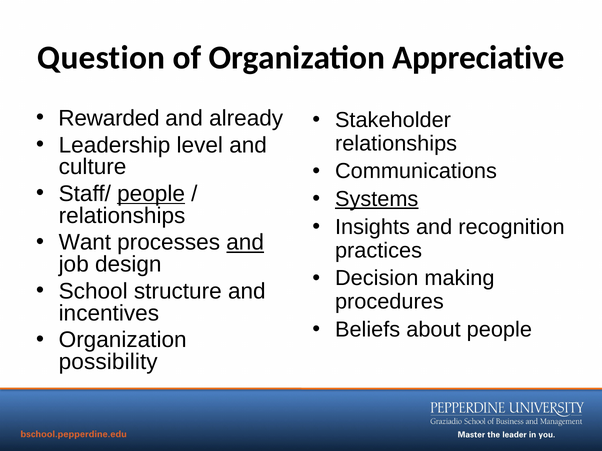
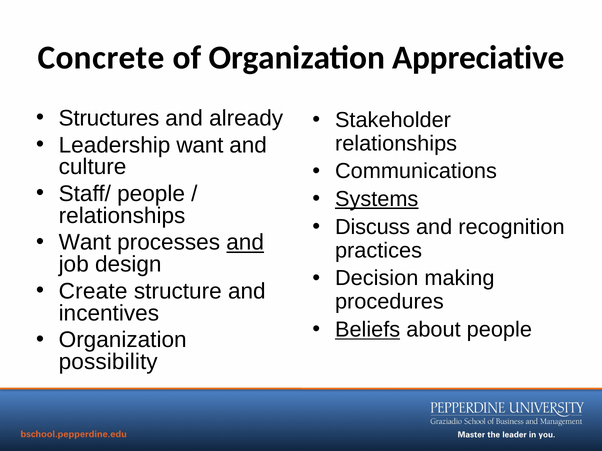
Question: Question -> Concrete
Rewarded: Rewarded -> Structures
Leadership level: level -> want
people at (151, 194) underline: present -> none
Insights: Insights -> Discuss
School: School -> Create
Beliefs underline: none -> present
